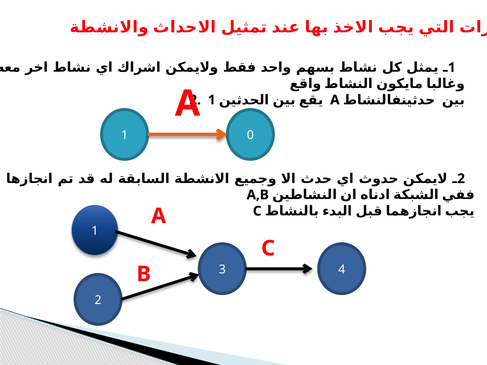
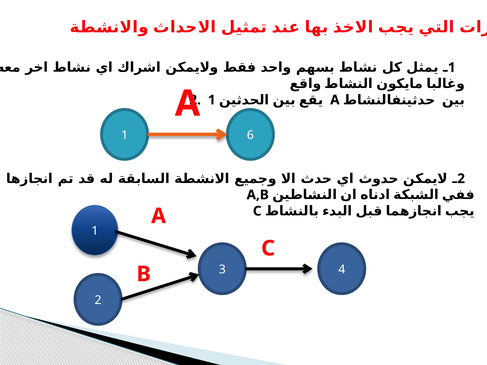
0: 0 -> 6
